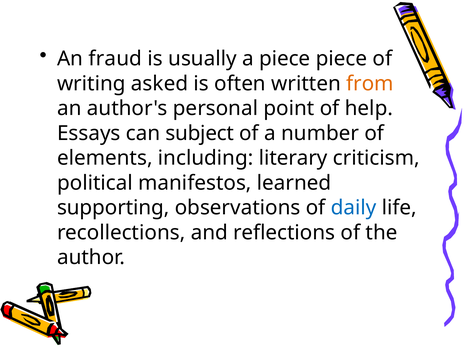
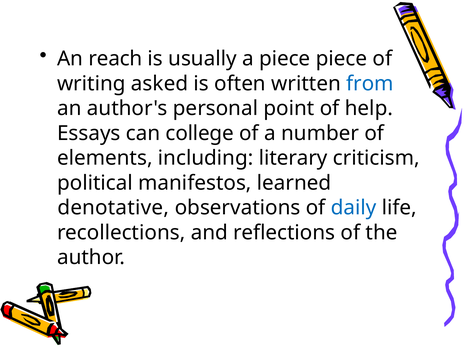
fraud: fraud -> reach
from colour: orange -> blue
subject: subject -> college
supporting: supporting -> denotative
